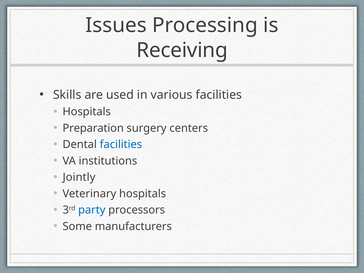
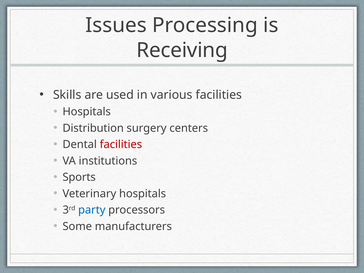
Preparation: Preparation -> Distribution
facilities at (121, 145) colour: blue -> red
Jointly: Jointly -> Sports
